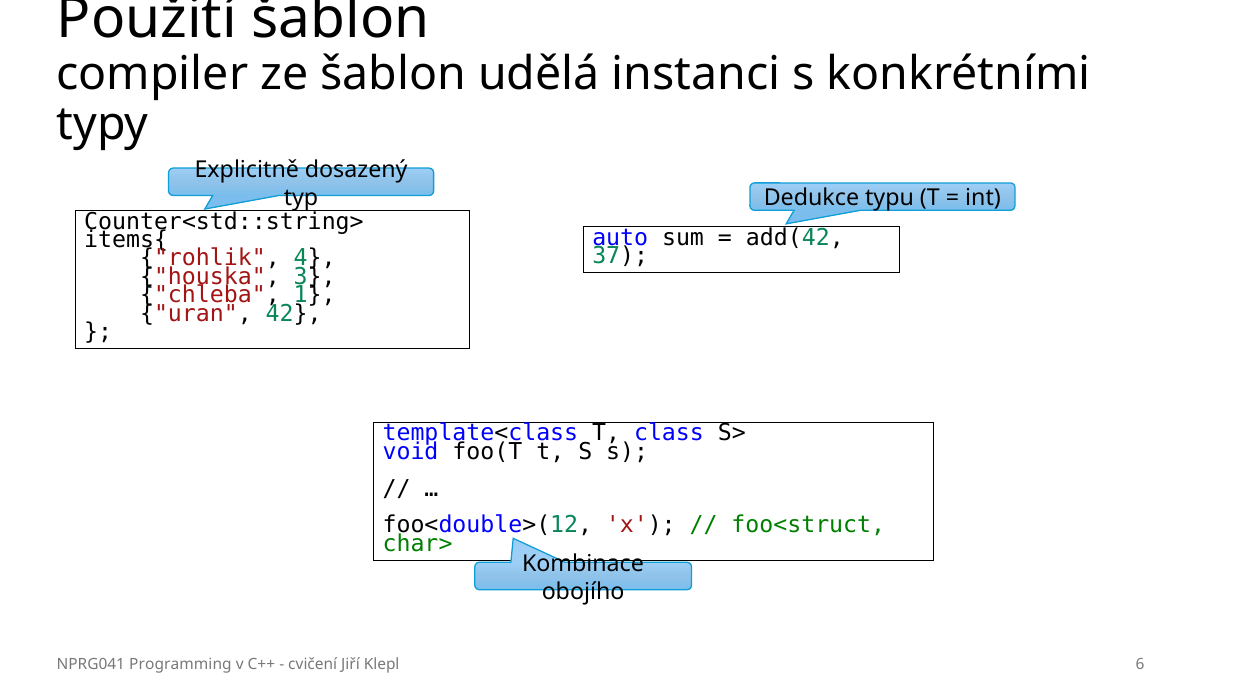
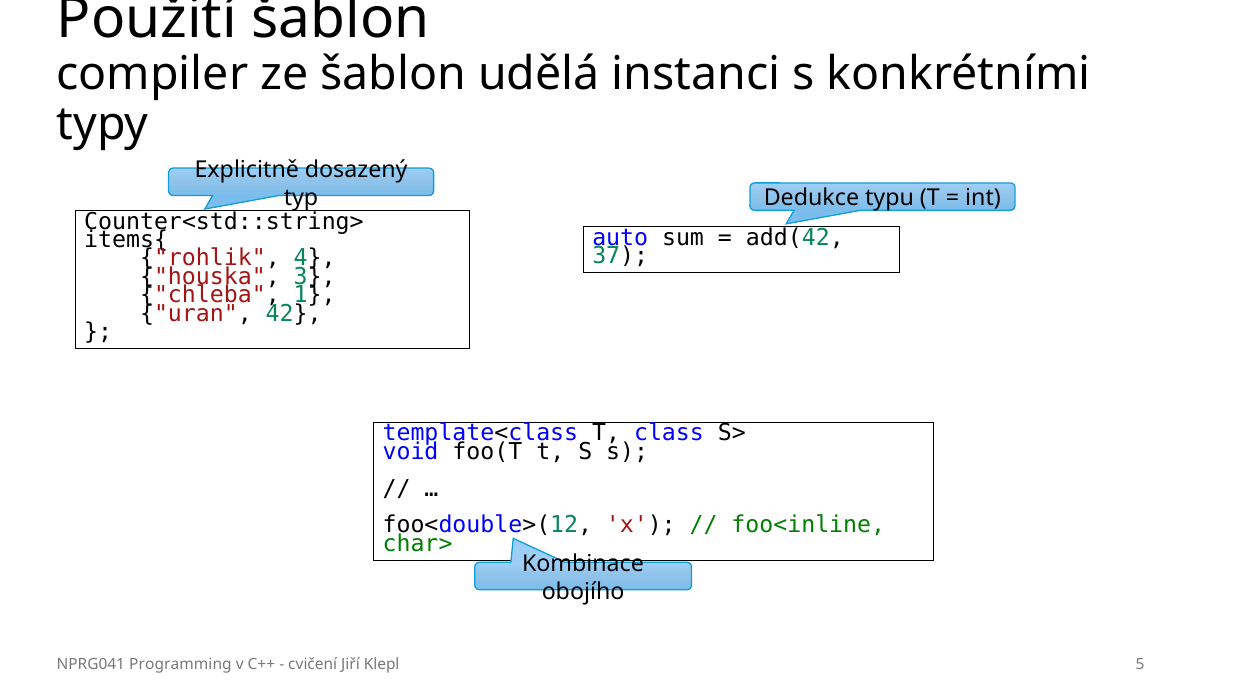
foo<struct: foo<struct -> foo<inline
6: 6 -> 5
